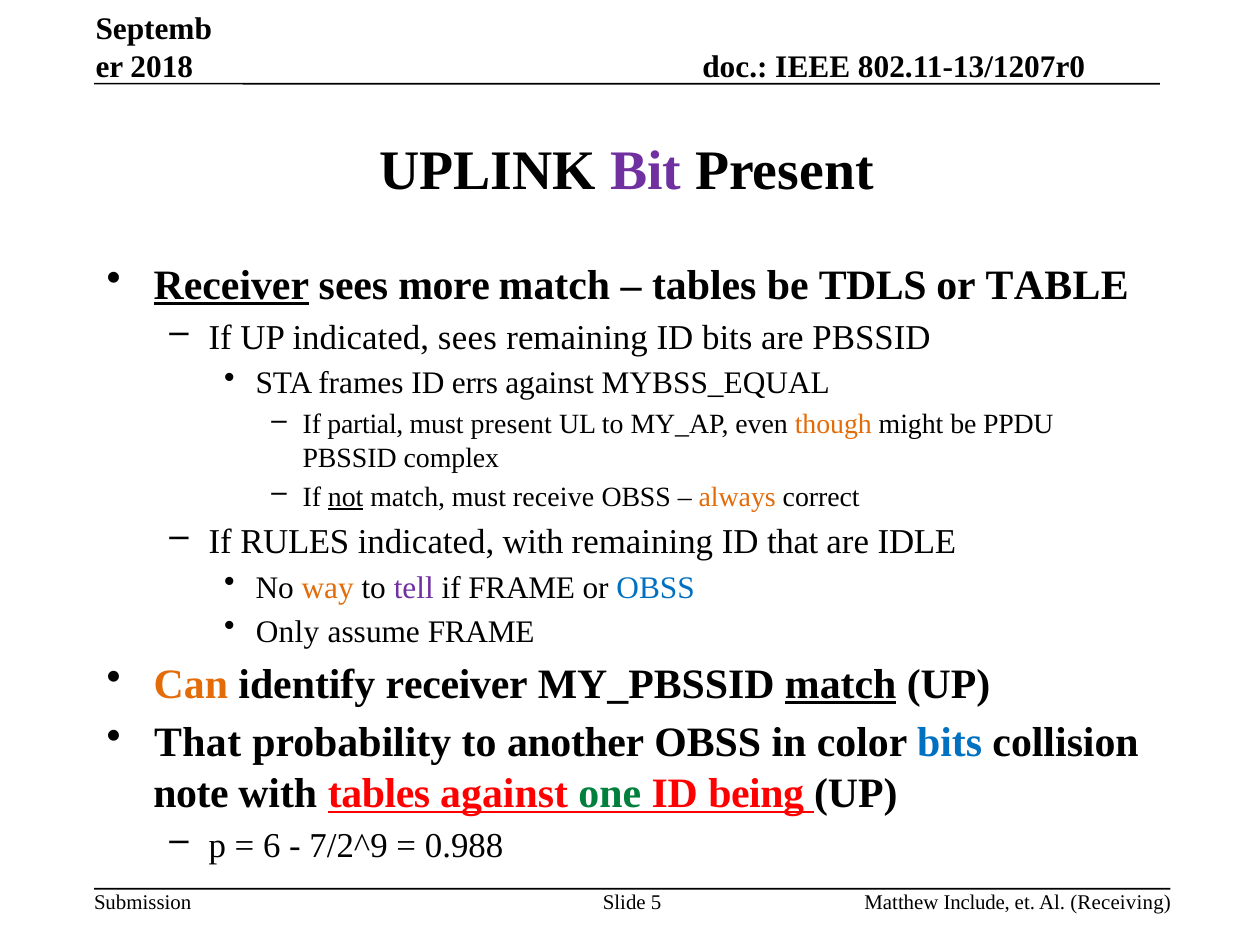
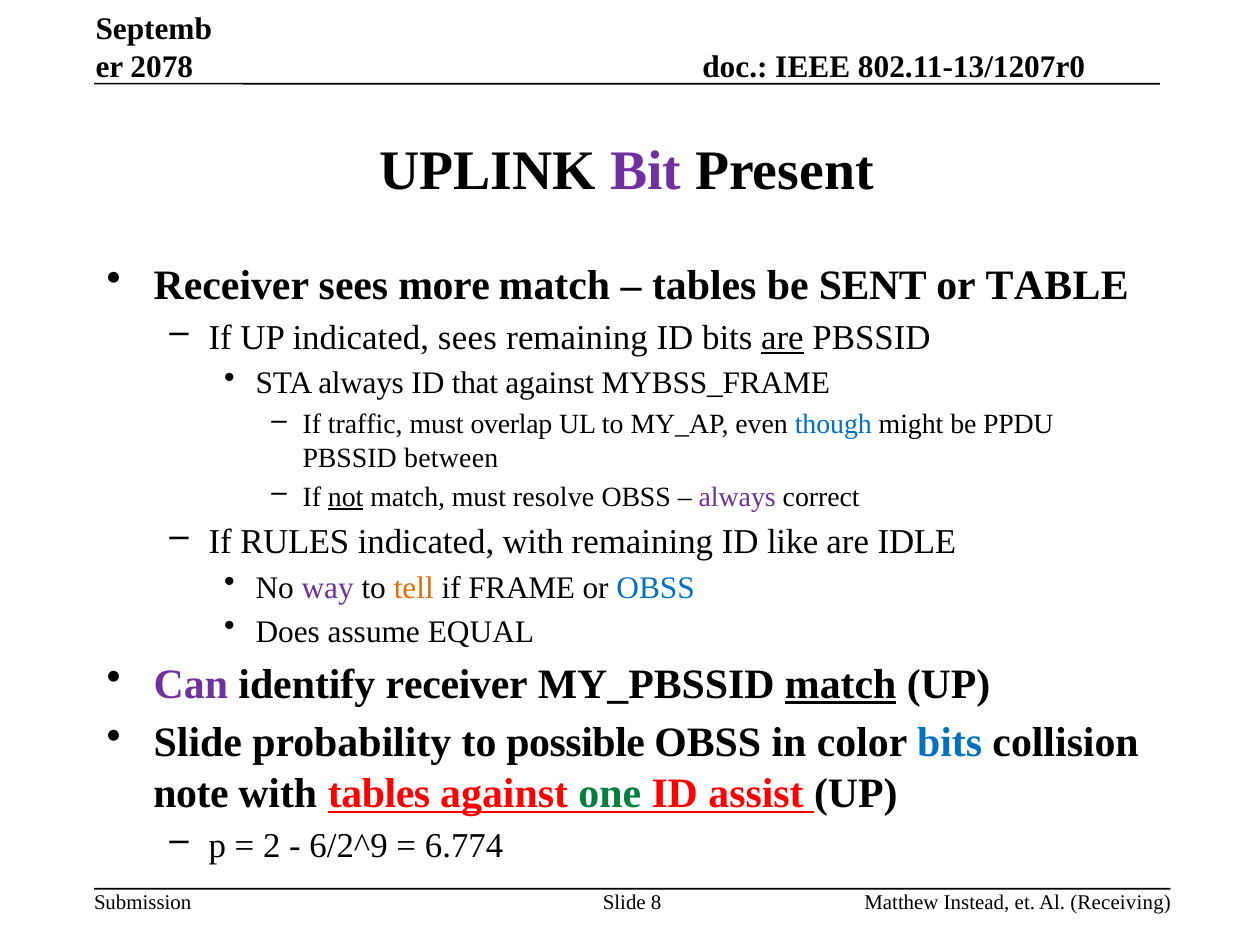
2018: 2018 -> 2078
Receiver at (231, 285) underline: present -> none
TDLS: TDLS -> SENT
are at (782, 338) underline: none -> present
STA frames: frames -> always
errs: errs -> that
MYBSS_EQUAL: MYBSS_EQUAL -> MYBSS_FRAME
partial: partial -> traffic
must present: present -> overlap
though colour: orange -> blue
complex: complex -> between
receive: receive -> resolve
always at (737, 497) colour: orange -> purple
ID that: that -> like
way colour: orange -> purple
tell colour: purple -> orange
Only: Only -> Does
assume FRAME: FRAME -> EQUAL
Can colour: orange -> purple
That at (198, 743): That -> Slide
another: another -> possible
being: being -> assist
6: 6 -> 2
7/2^9: 7/2^9 -> 6/2^9
0.988: 0.988 -> 6.774
5: 5 -> 8
Include: Include -> Instead
